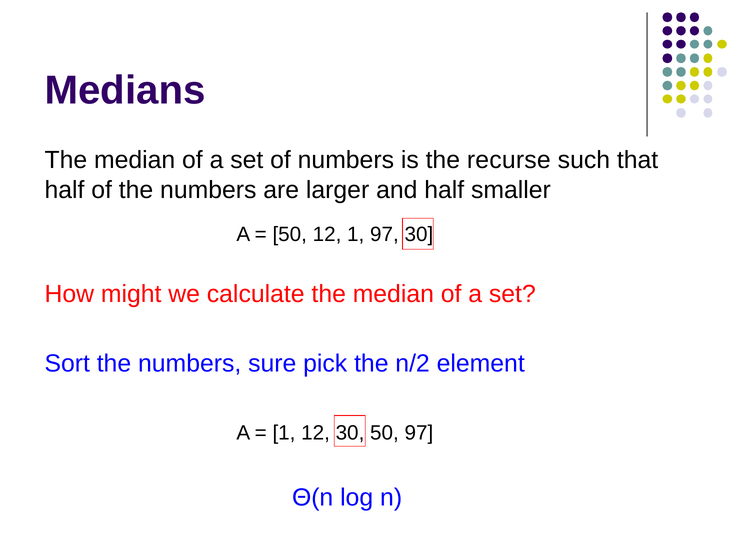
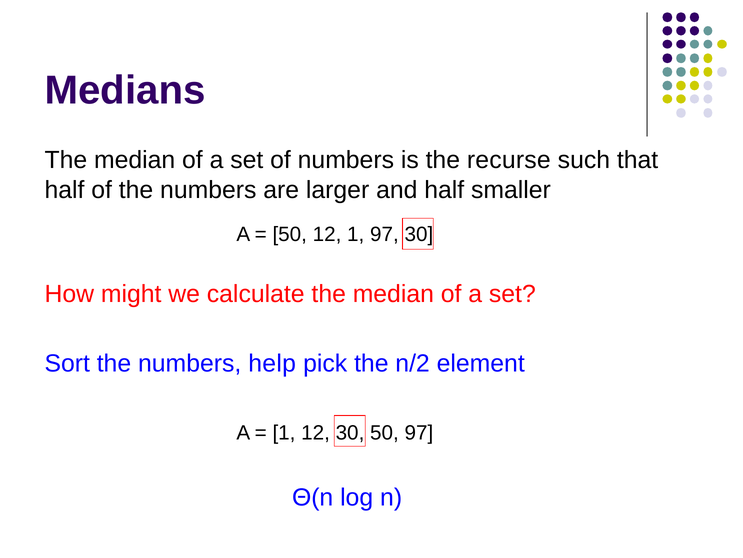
sure: sure -> help
